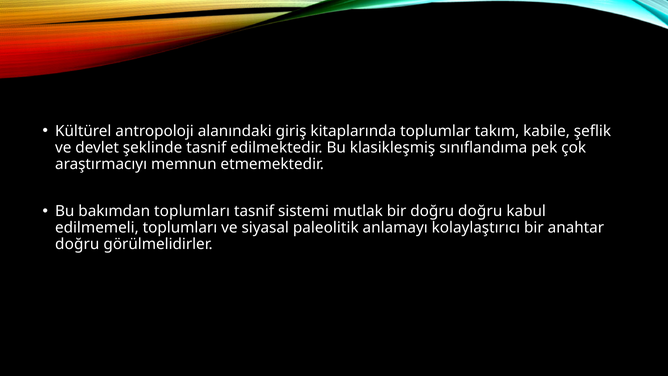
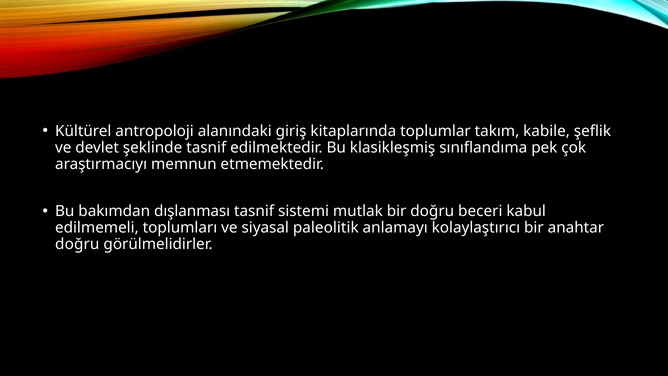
bakımdan toplumları: toplumları -> dışlanması
doğru doğru: doğru -> beceri
